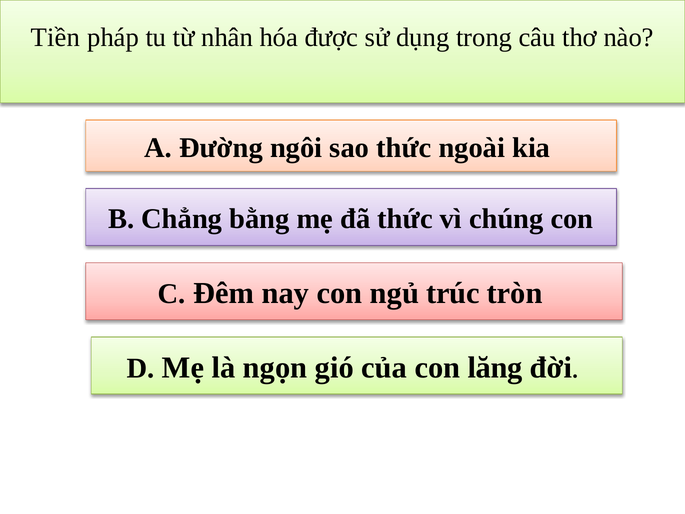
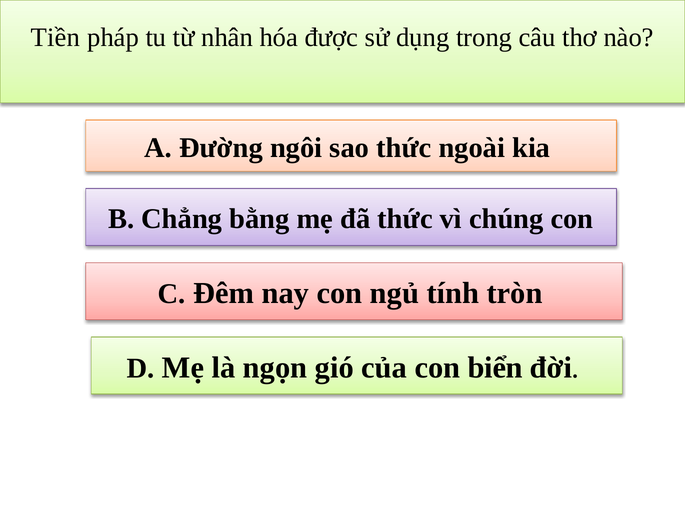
trúc: trúc -> tính
lăng: lăng -> biển
